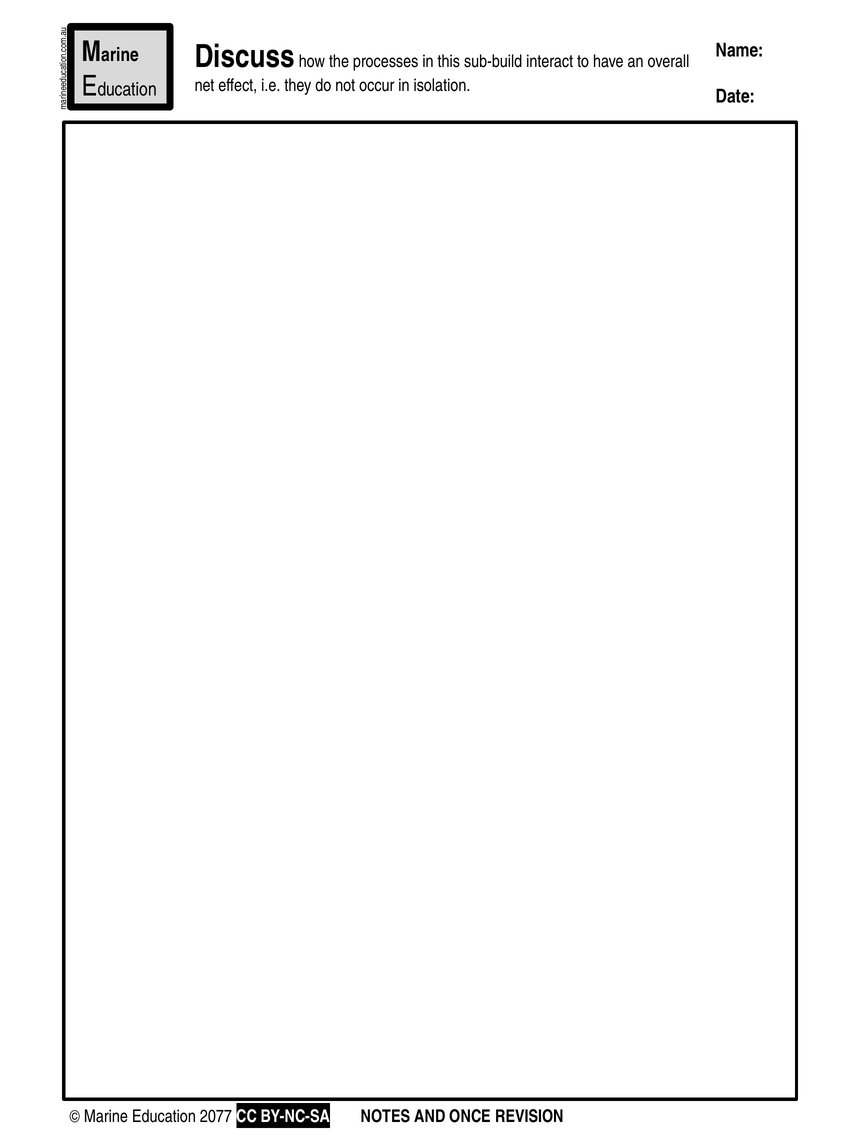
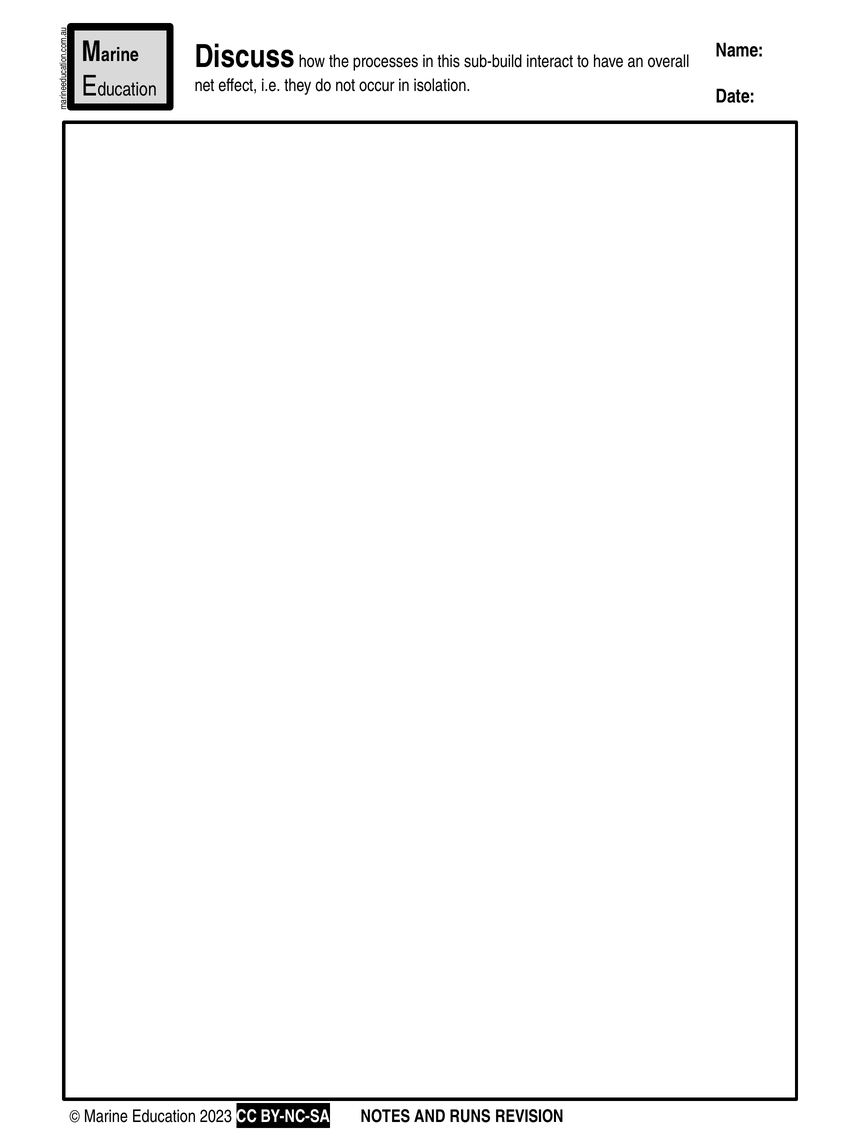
2077: 2077 -> 2023
ONCE: ONCE -> RUNS
